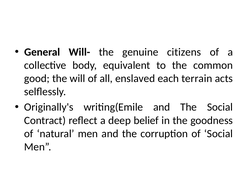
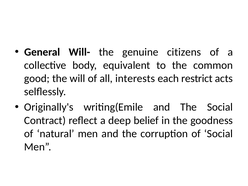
enslaved: enslaved -> interests
terrain: terrain -> restrict
